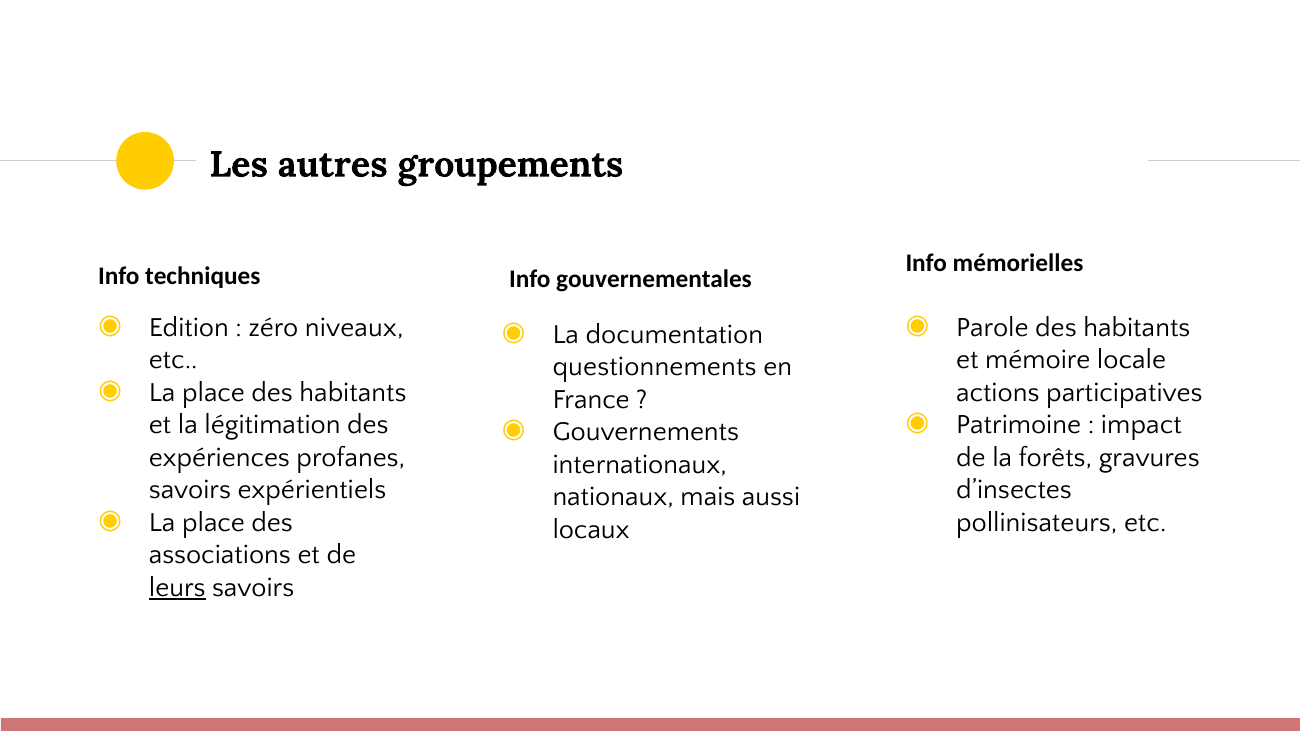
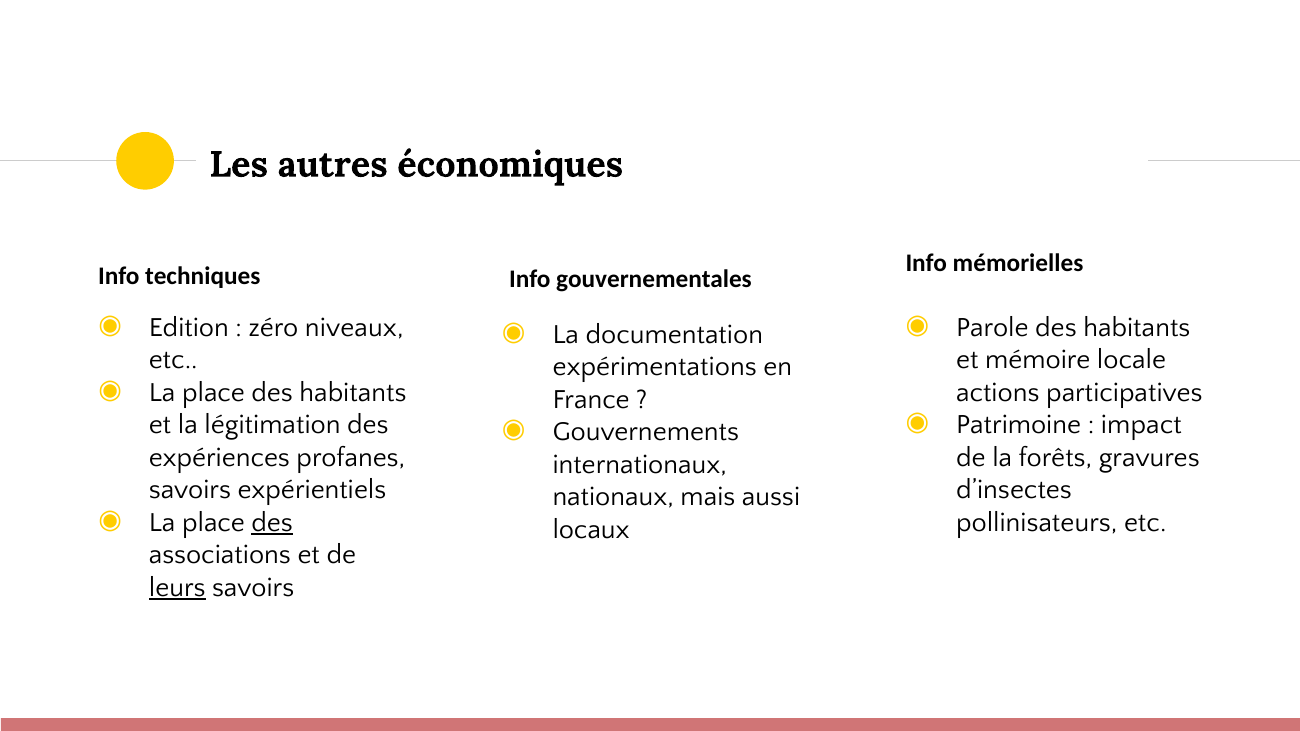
groupements: groupements -> économiques
questionnements: questionnements -> expérimentations
des at (272, 522) underline: none -> present
